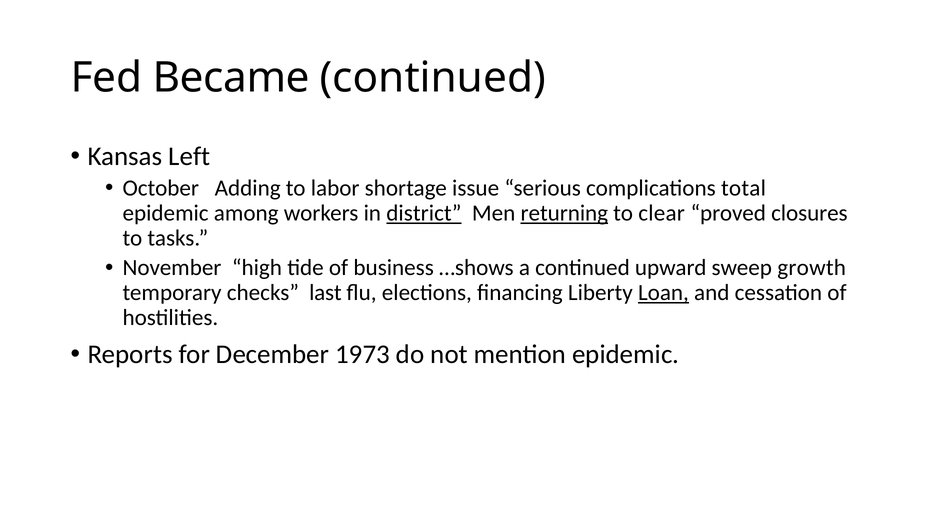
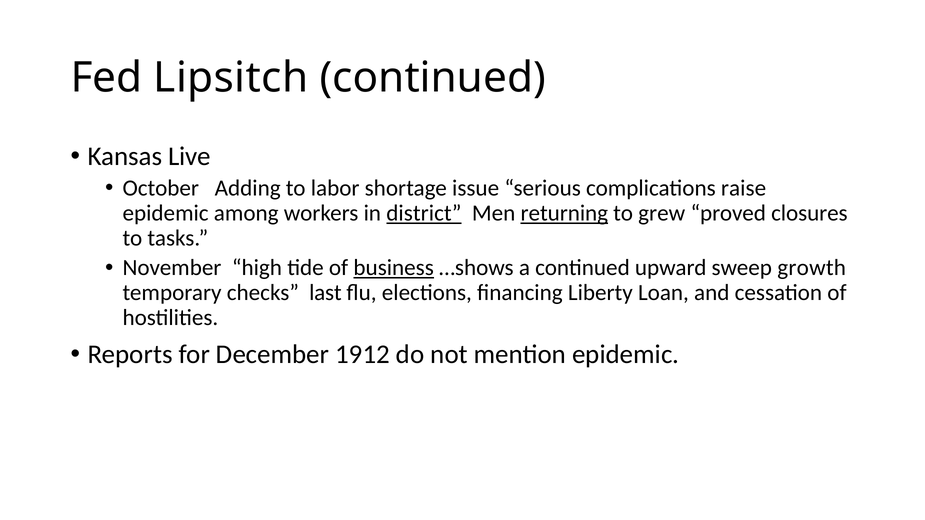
Became: Became -> Lipsitch
Left: Left -> Live
total: total -> raise
clear: clear -> grew
business underline: none -> present
Loan underline: present -> none
1973: 1973 -> 1912
